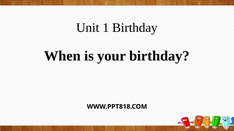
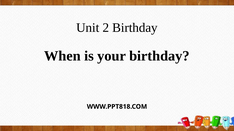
1: 1 -> 2
